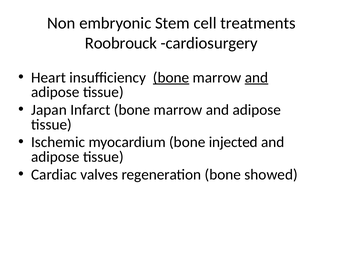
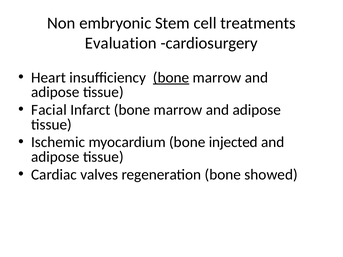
Roobrouck: Roobrouck -> Evaluation
and at (257, 78) underline: present -> none
Japan: Japan -> Facial
